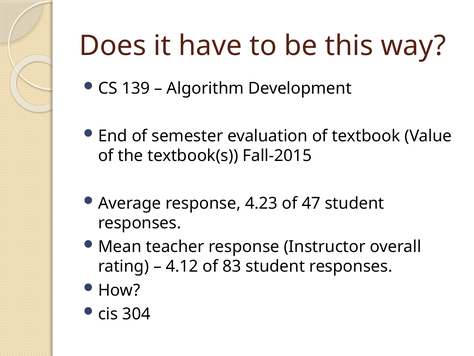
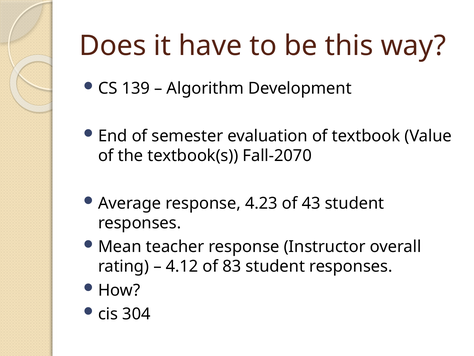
Fall-2015: Fall-2015 -> Fall-2070
47: 47 -> 43
